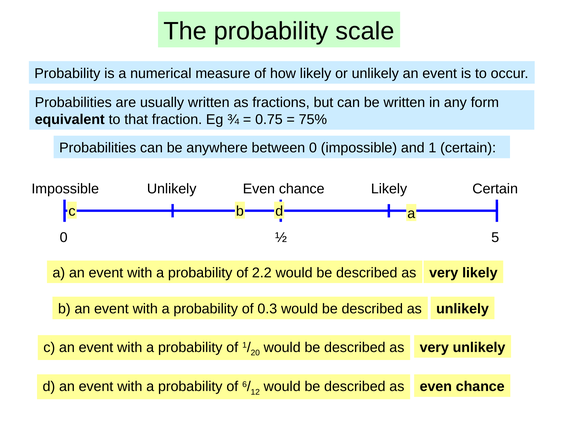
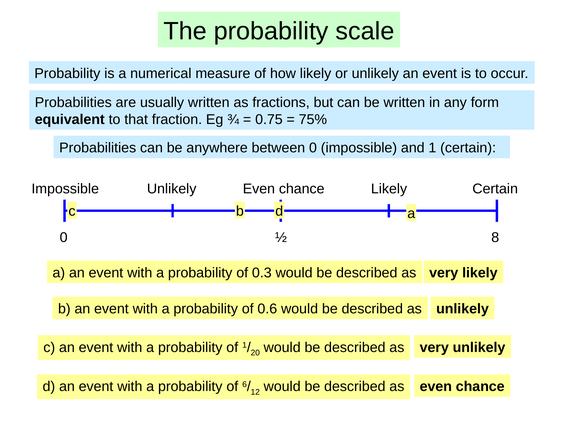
5: 5 -> 8
2.2: 2.2 -> 0.3
0.3: 0.3 -> 0.6
